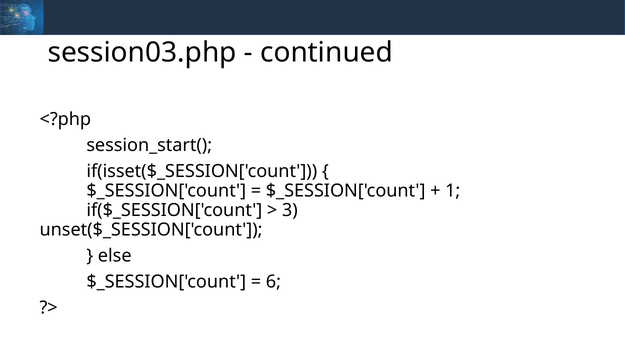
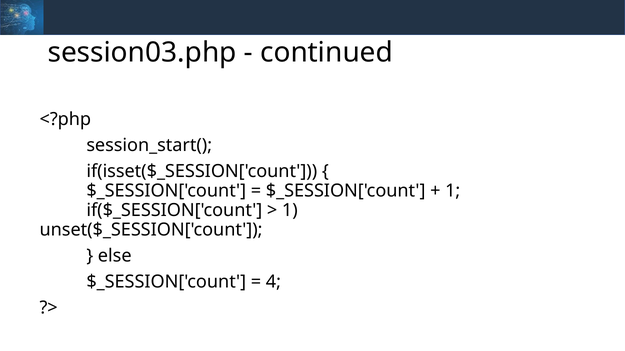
3 at (290, 211): 3 -> 1
6: 6 -> 4
